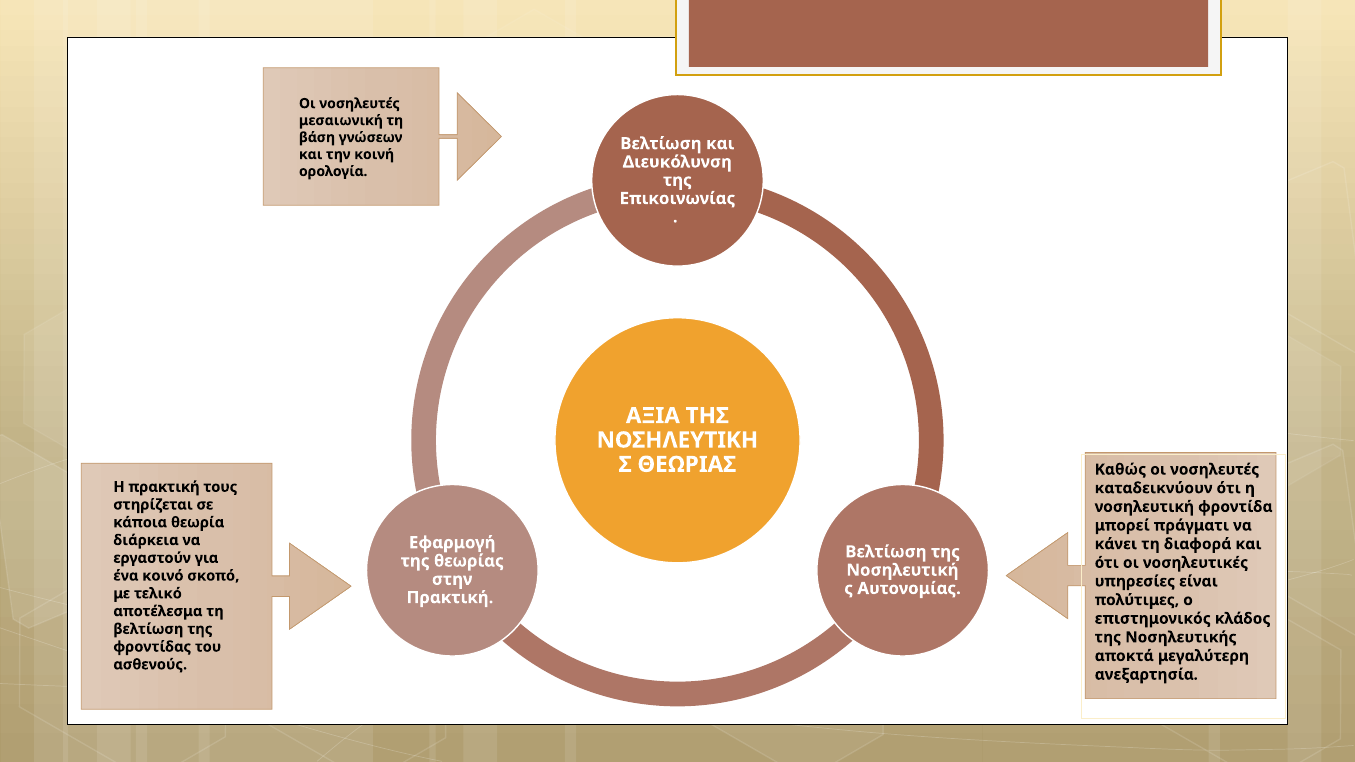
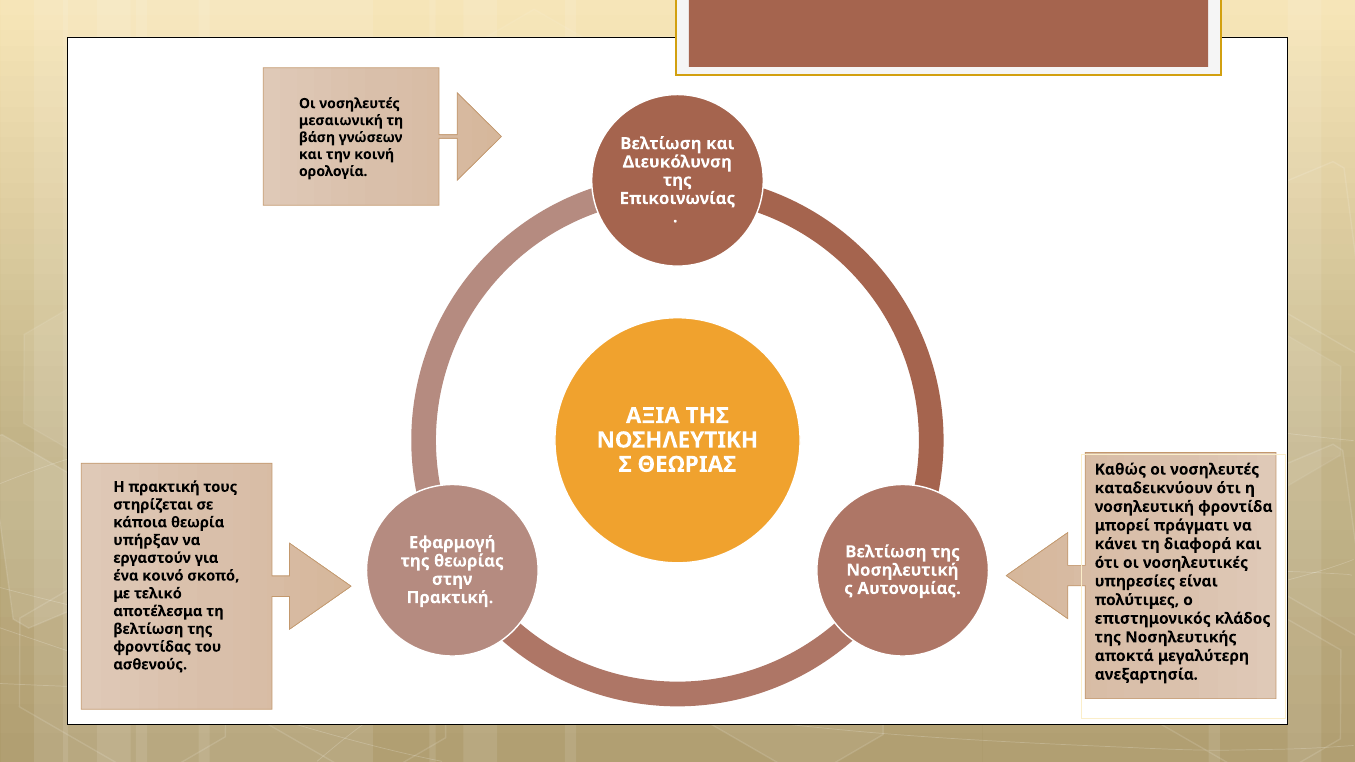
διάρκεια: διάρκεια -> υπήρξαν
